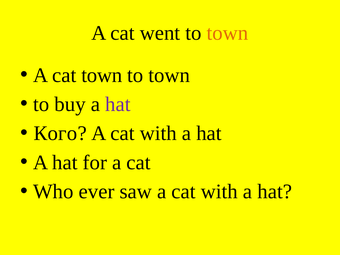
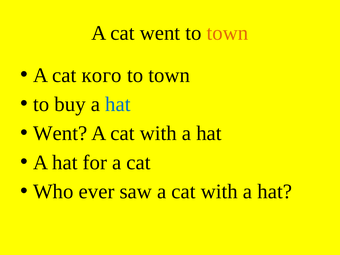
cat town: town -> кого
hat at (118, 104) colour: purple -> blue
Кого at (60, 133): Кого -> Went
